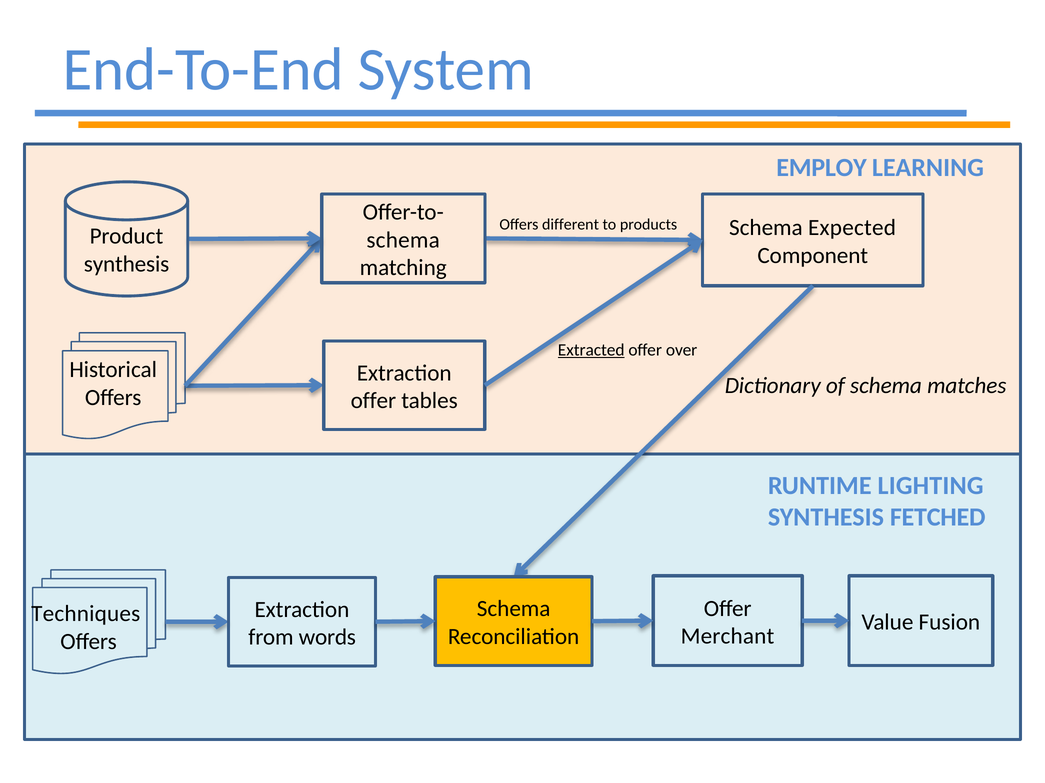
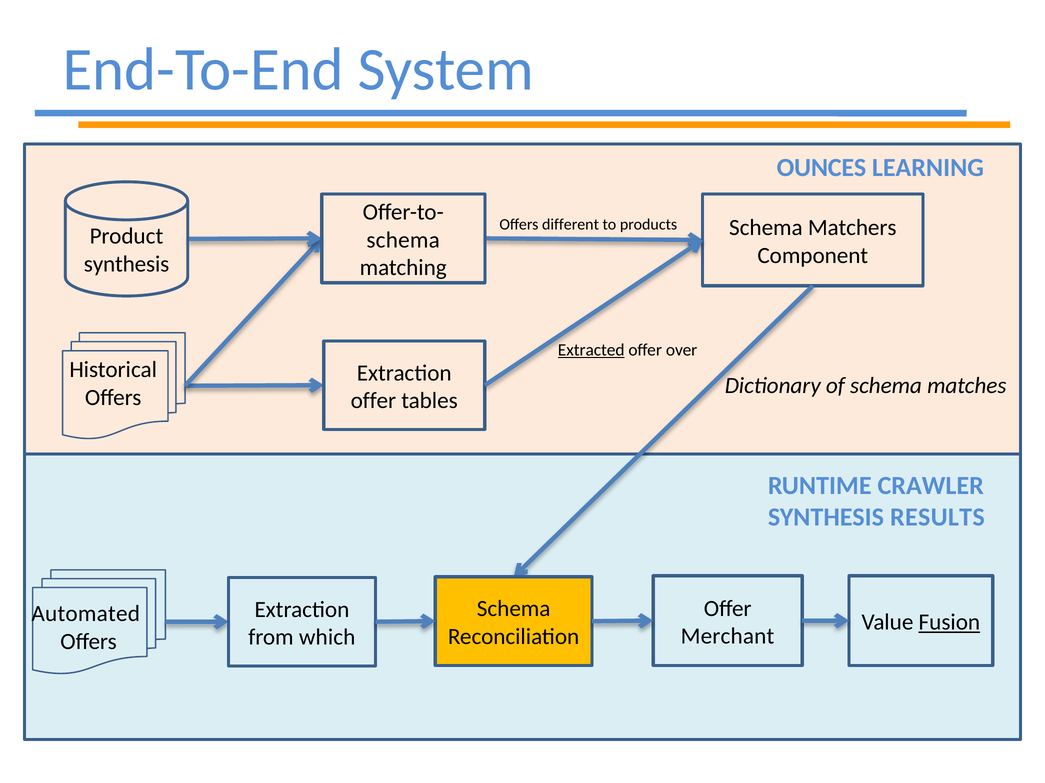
EMPLOY: EMPLOY -> OUNCES
Expected: Expected -> Matchers
LIGHTING: LIGHTING -> CRAWLER
FETCHED: FETCHED -> RESULTS
Techniques: Techniques -> Automated
Fusion underline: none -> present
words: words -> which
